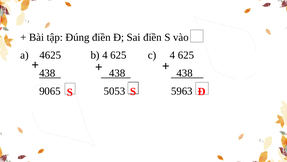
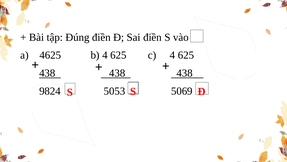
9065: 9065 -> 9824
5963: 5963 -> 5069
